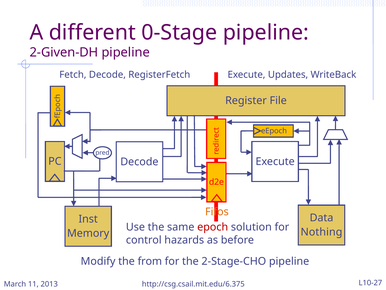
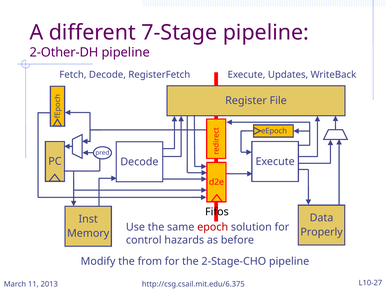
0-Stage: 0-Stage -> 7-Stage
2-Given-DH: 2-Given-DH -> 2-Other-DH
Fifos colour: orange -> black
Nothing: Nothing -> Properly
